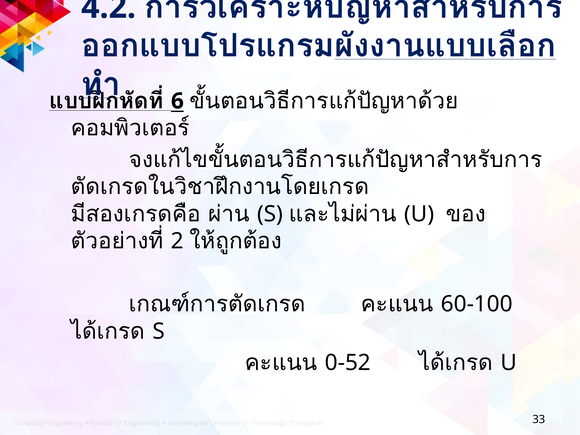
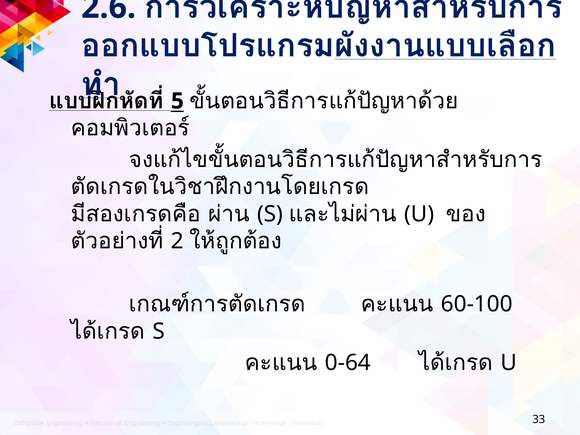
4.2: 4.2 -> 2.6
6: 6 -> 5
0-52: 0-52 -> 0-64
